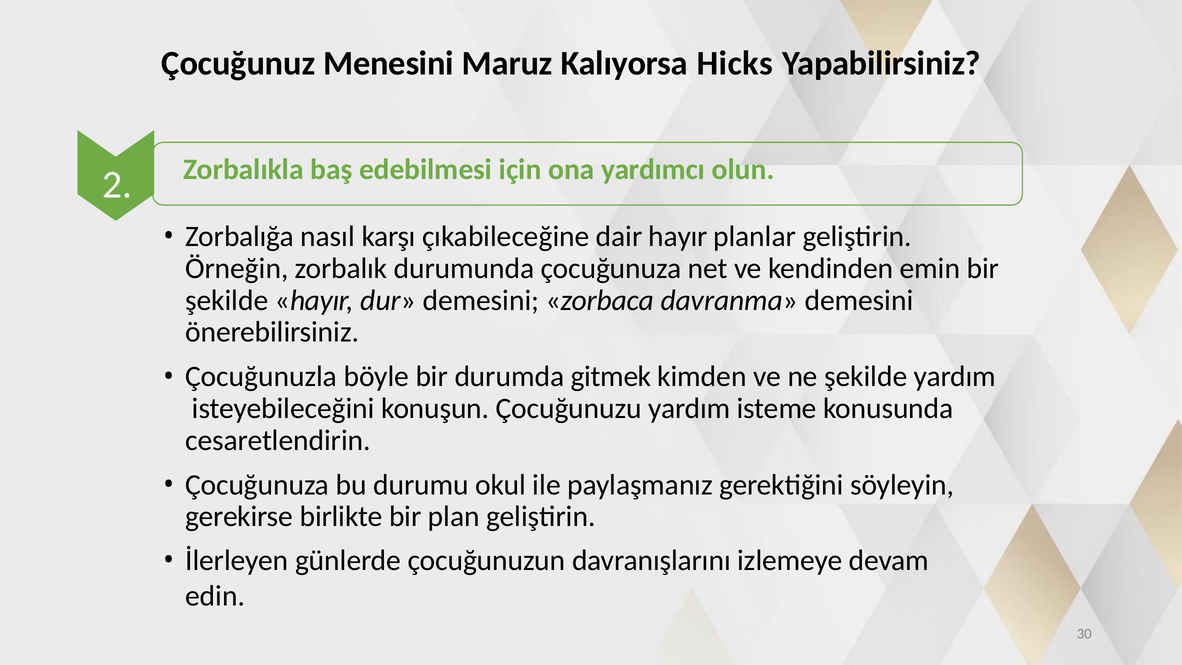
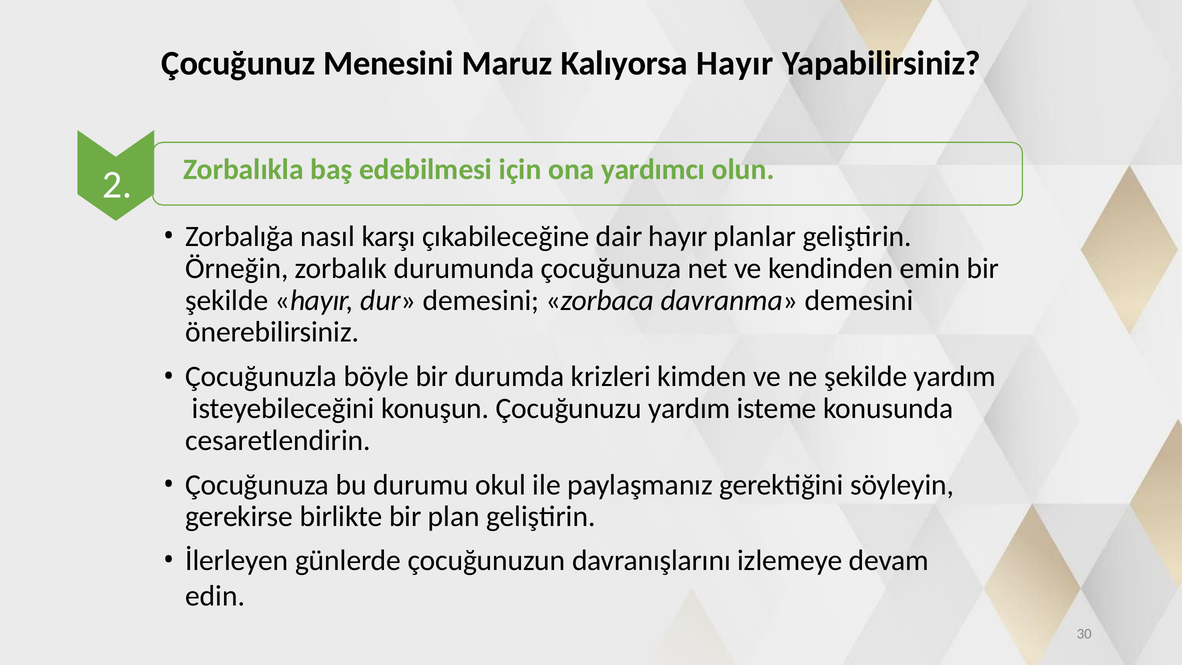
Kalıyorsa Hicks: Hicks -> Hayır
gitmek: gitmek -> krizleri
